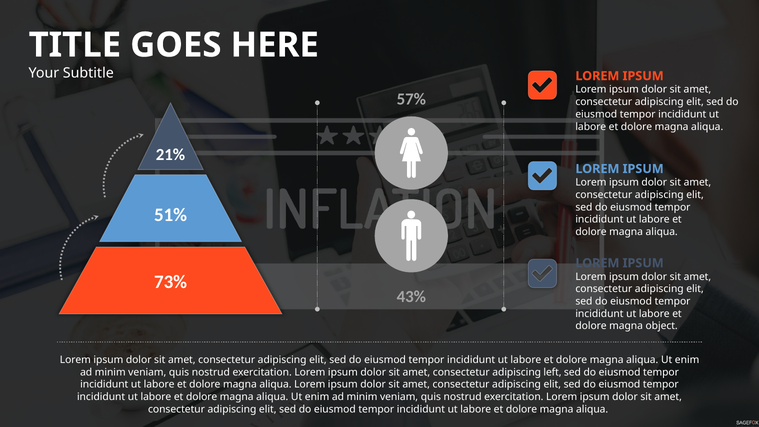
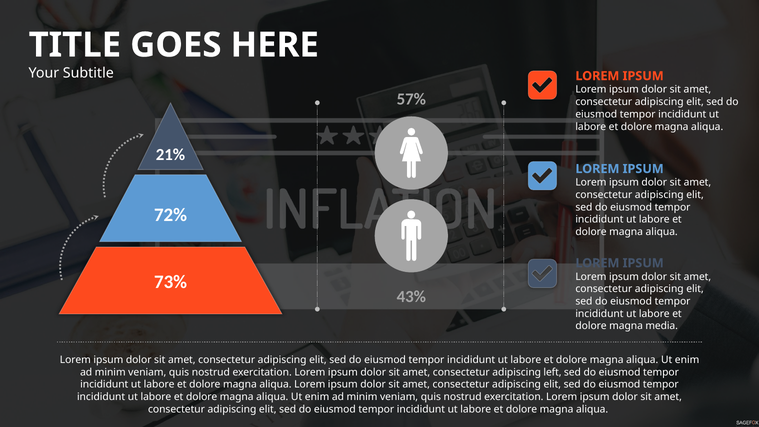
51%: 51% -> 72%
object: object -> media
